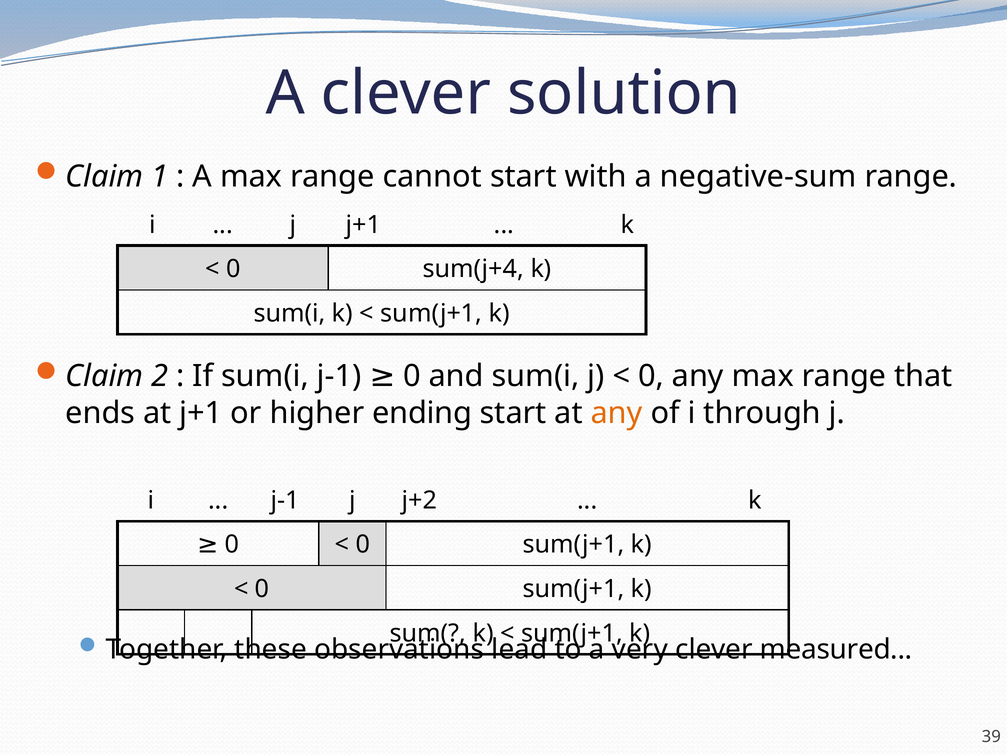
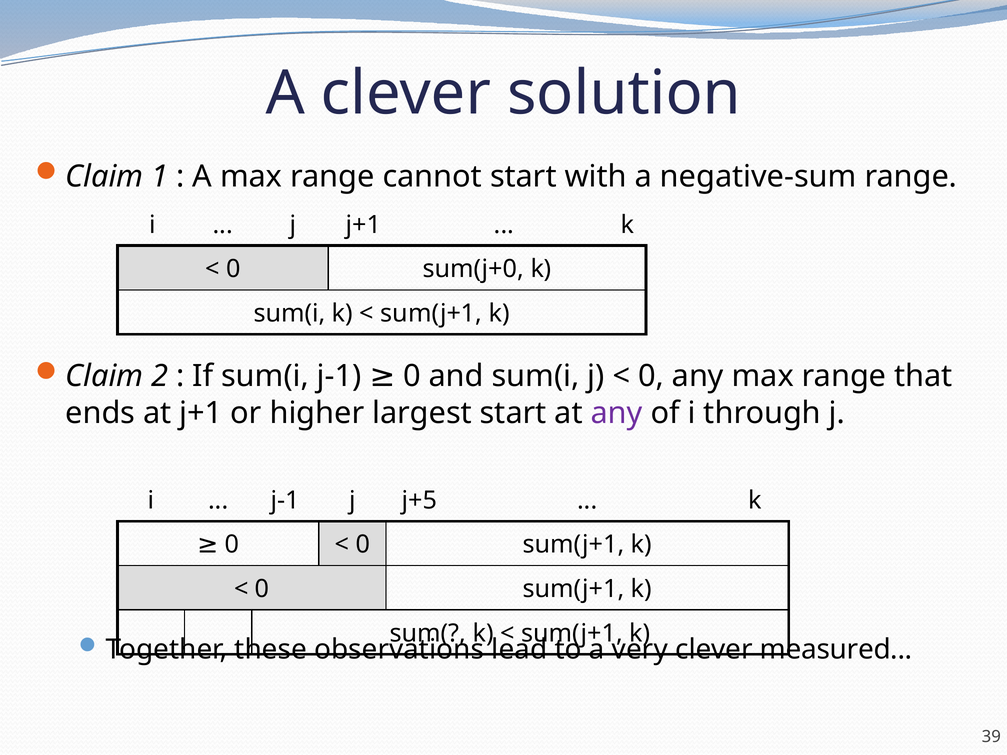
sum(j+4: sum(j+4 -> sum(j+0
ending: ending -> largest
any at (617, 413) colour: orange -> purple
j+2: j+2 -> j+5
